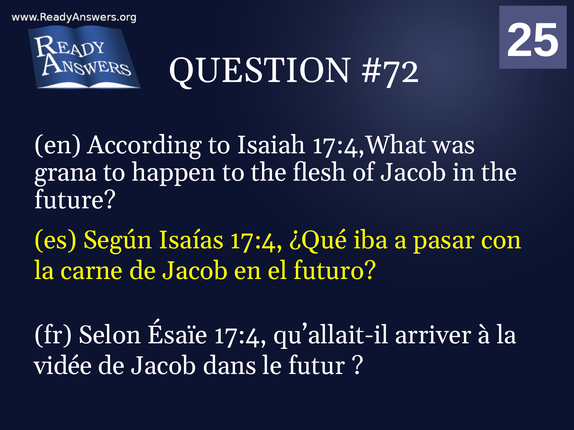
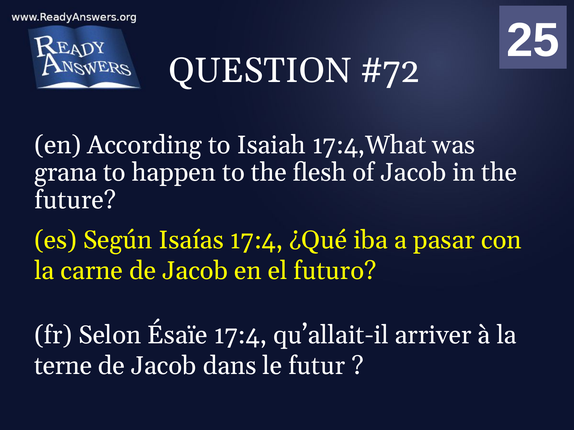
vidée: vidée -> terne
